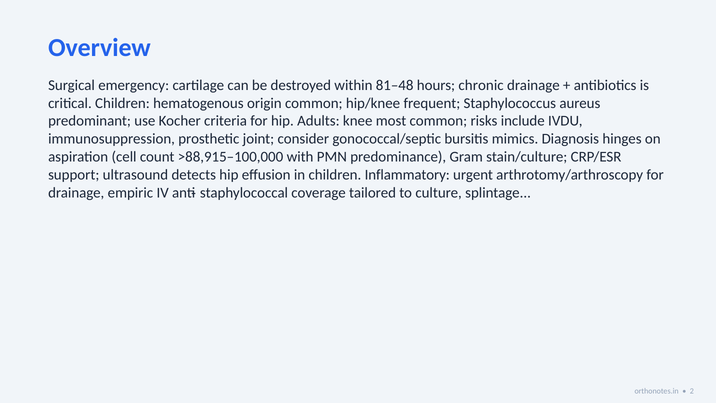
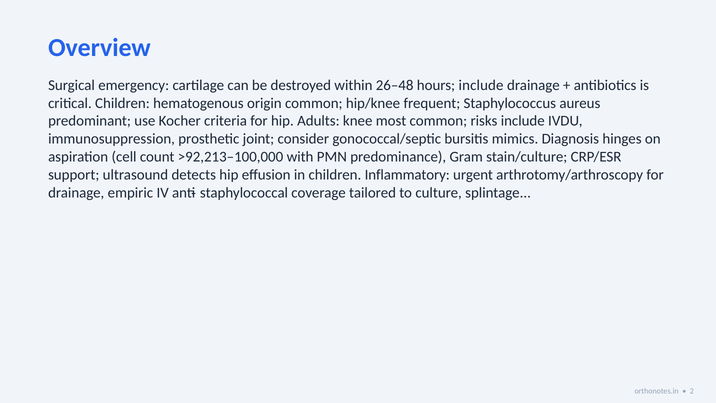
81–48: 81–48 -> 26–48
hours chronic: chronic -> include
>88,915–100,000: >88,915–100,000 -> >92,213–100,000
